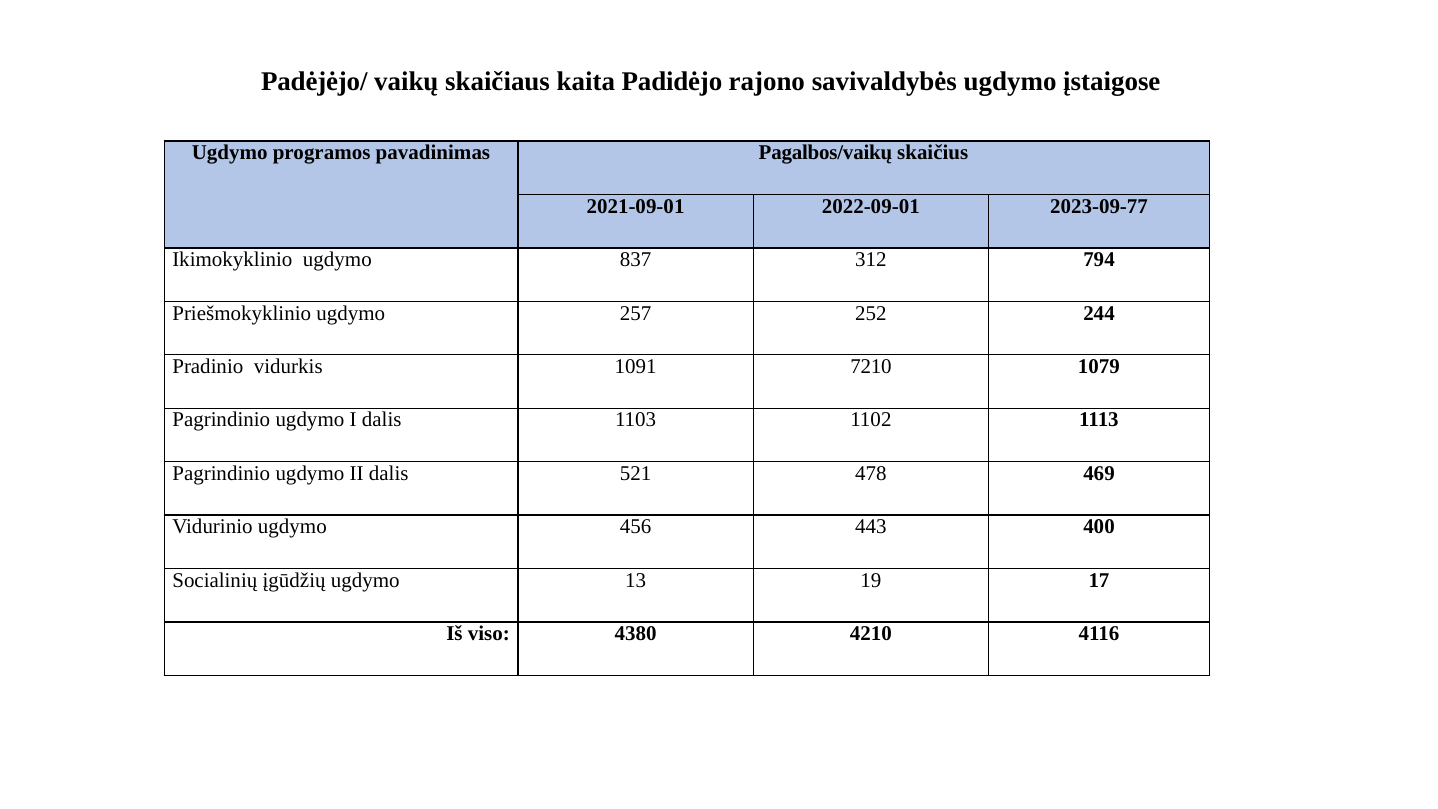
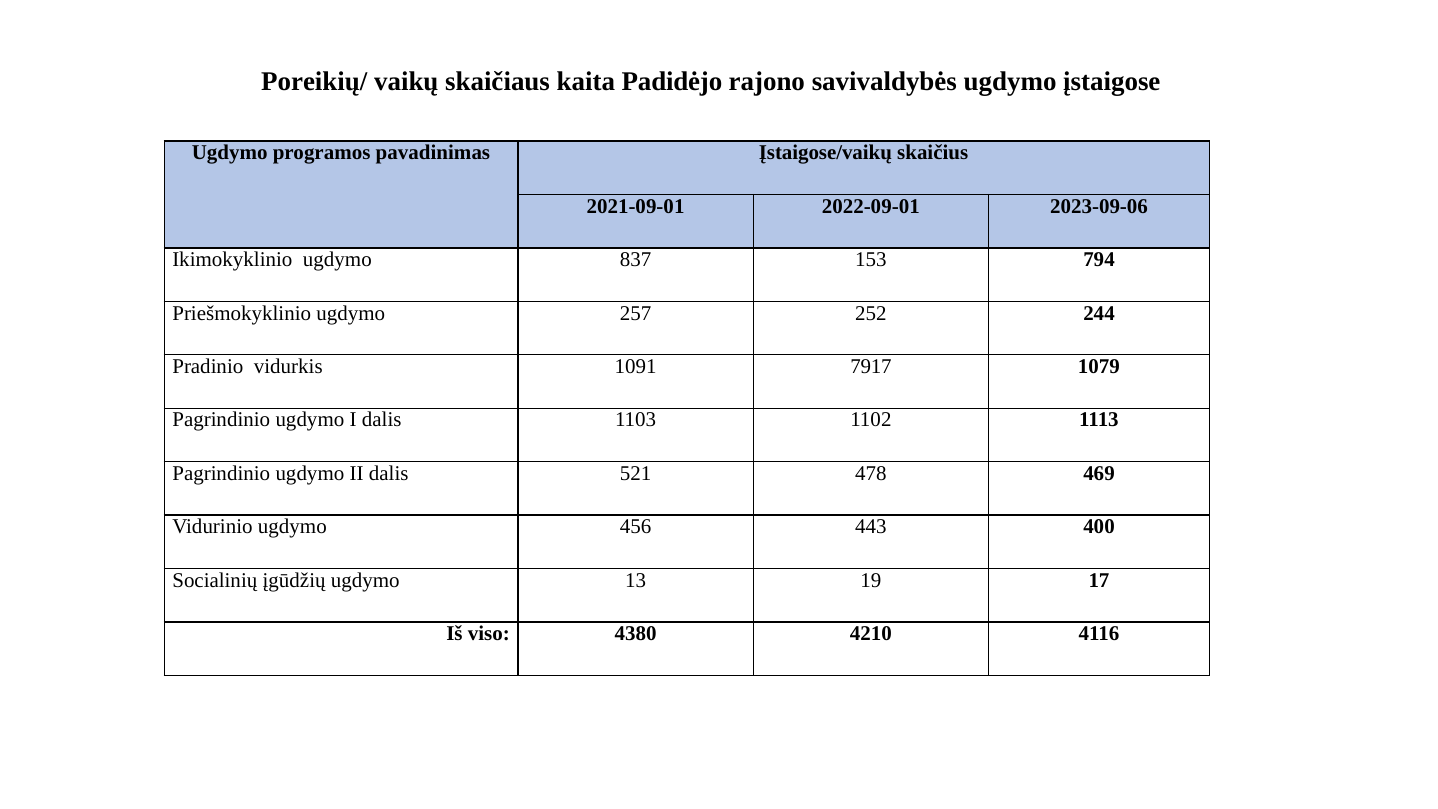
Padėjėjo/: Padėjėjo/ -> Poreikių/
Pagalbos/vaikų: Pagalbos/vaikų -> Įstaigose/vaikų
2023-09-77: 2023-09-77 -> 2023-09-06
312: 312 -> 153
7210: 7210 -> 7917
